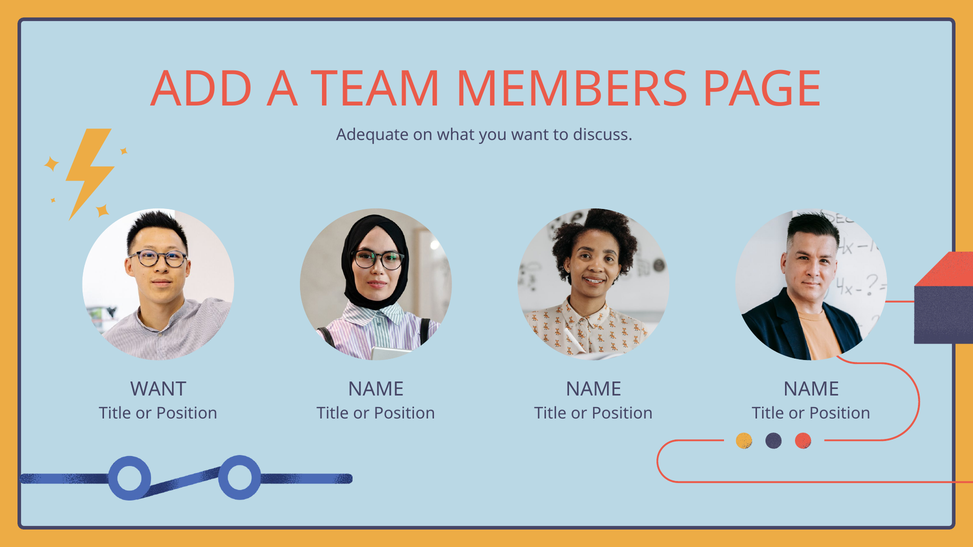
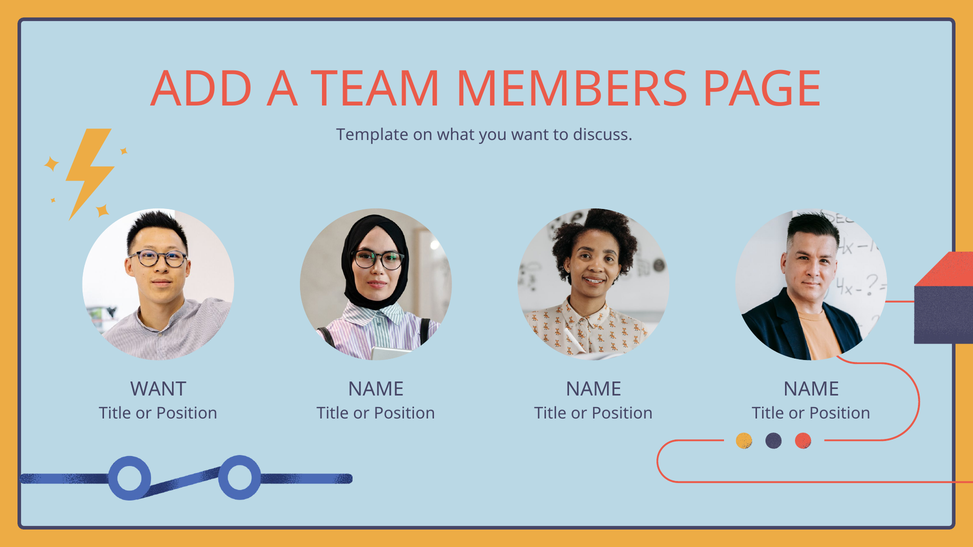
Adequate: Adequate -> Template
